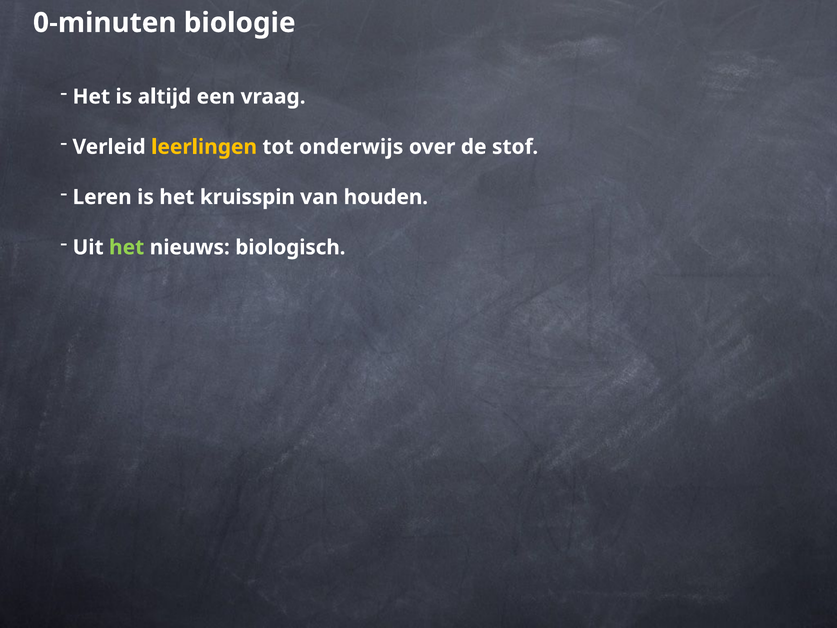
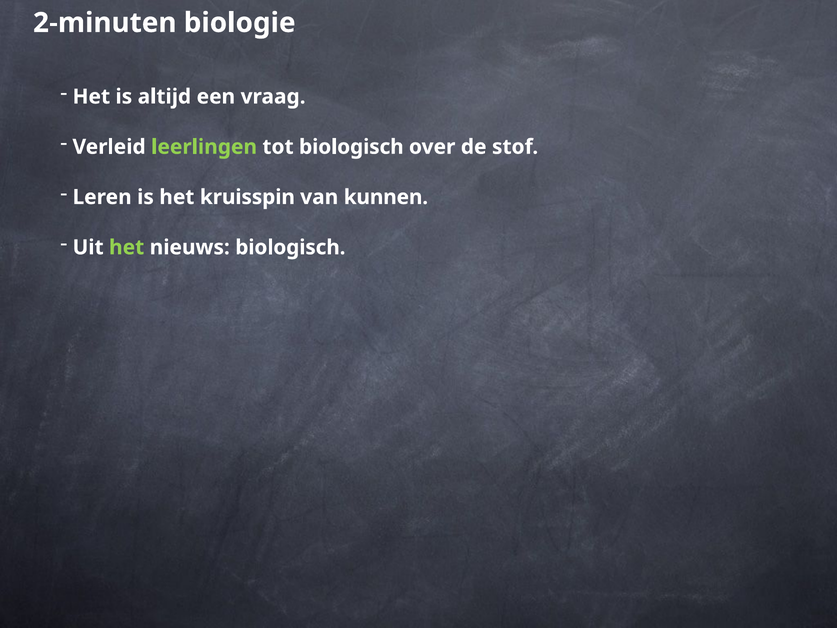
0-minuten: 0-minuten -> 2-minuten
leerlingen colour: yellow -> light green
tot onderwijs: onderwijs -> biologisch
houden: houden -> kunnen
